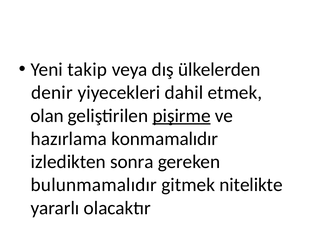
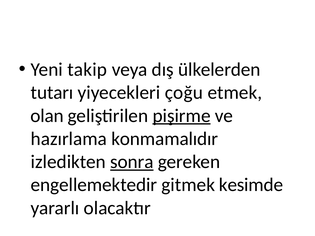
denir: denir -> tutarı
dahil: dahil -> çoğu
sonra underline: none -> present
bulunmamalıdır: bulunmamalıdır -> engellemektedir
nitelikte: nitelikte -> kesimde
